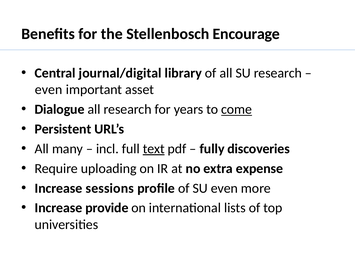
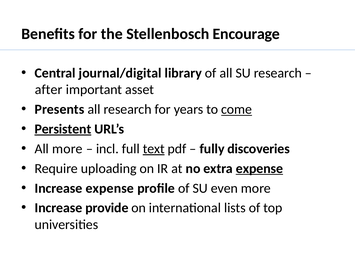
even at (49, 90): even -> after
Dialogue: Dialogue -> Presents
Persistent underline: none -> present
All many: many -> more
expense at (259, 169) underline: none -> present
Increase sessions: sessions -> expense
